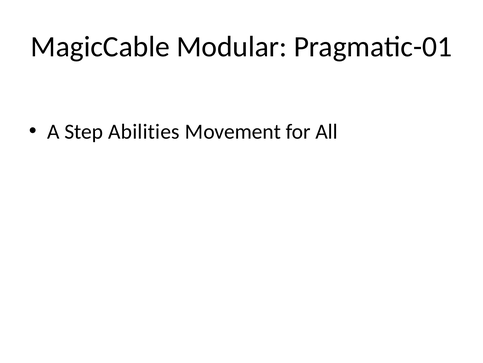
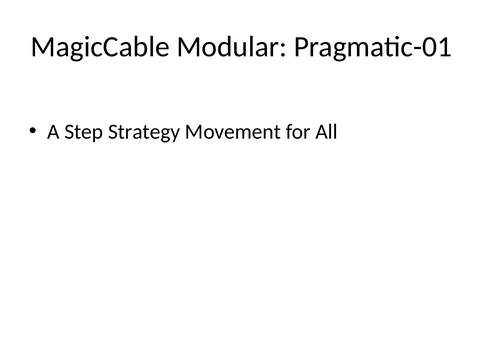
Abilities: Abilities -> Strategy
